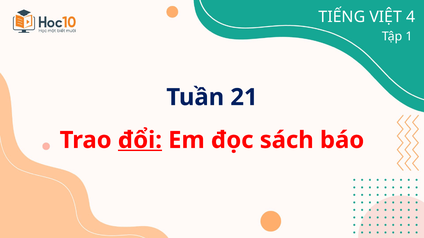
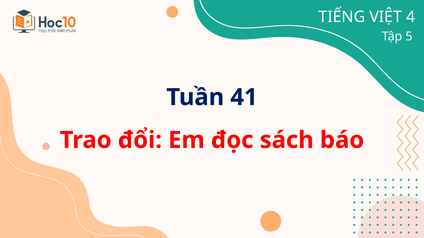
1: 1 -> 5
21: 21 -> 41
đổi underline: present -> none
